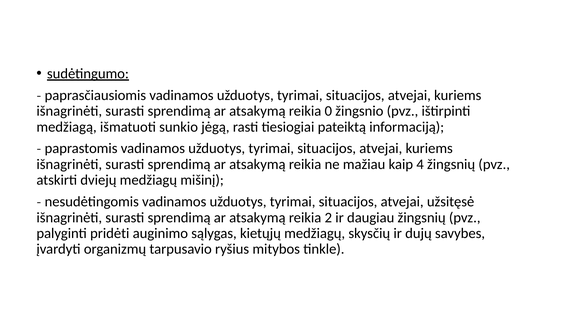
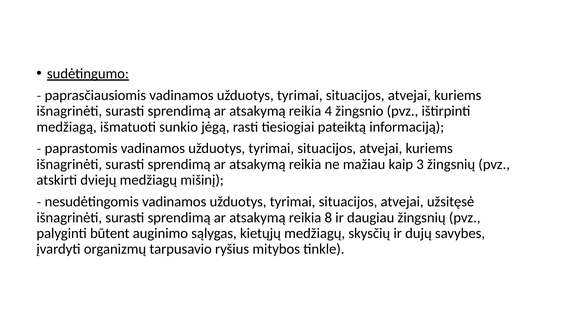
0: 0 -> 4
4: 4 -> 3
2: 2 -> 8
pridėti: pridėti -> būtent
